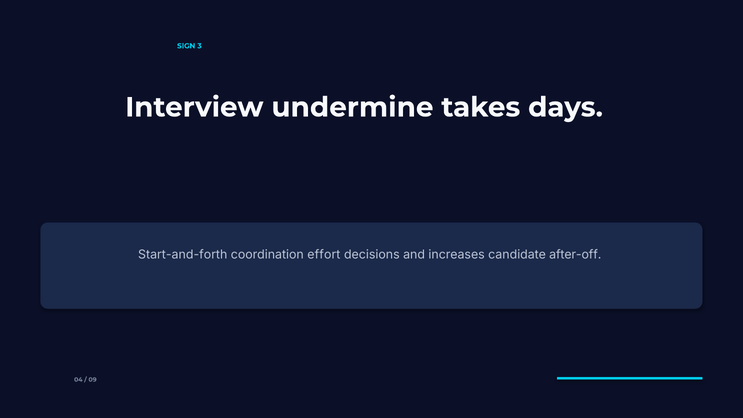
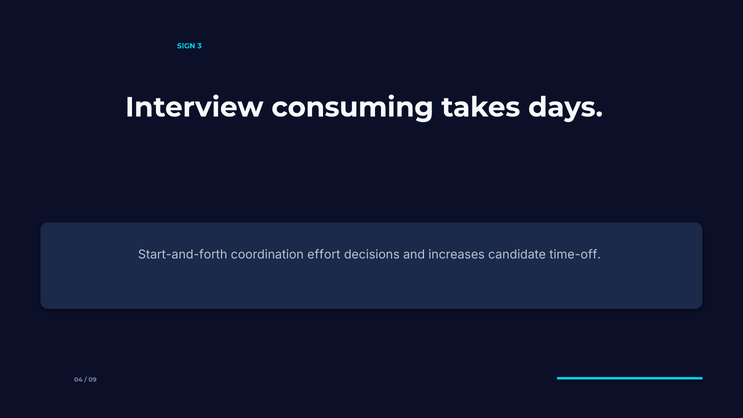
undermine: undermine -> consuming
after-off: after-off -> time-off
